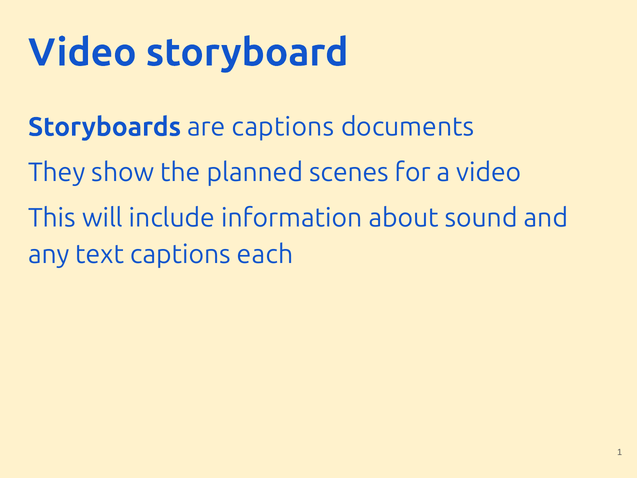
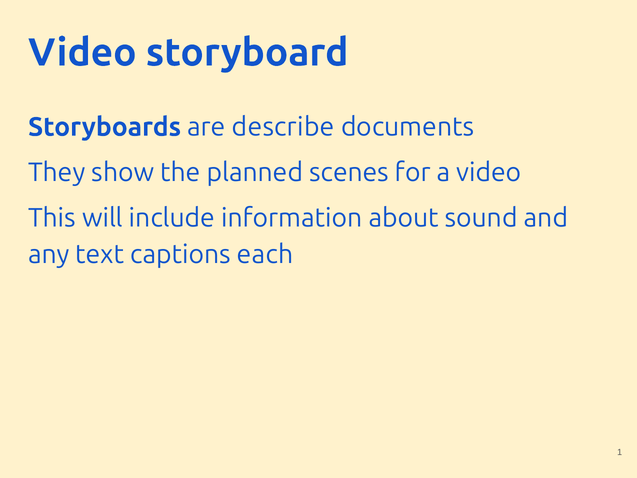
are captions: captions -> describe
